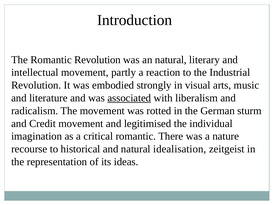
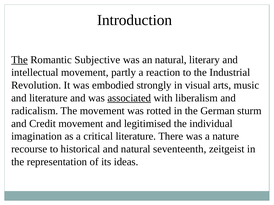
The at (20, 60) underline: none -> present
Romantic Revolution: Revolution -> Subjective
critical romantic: romantic -> literature
idealisation: idealisation -> seventeenth
